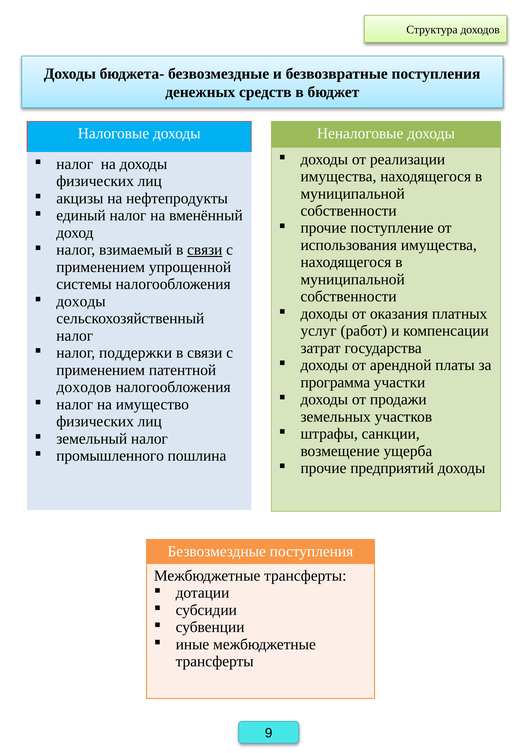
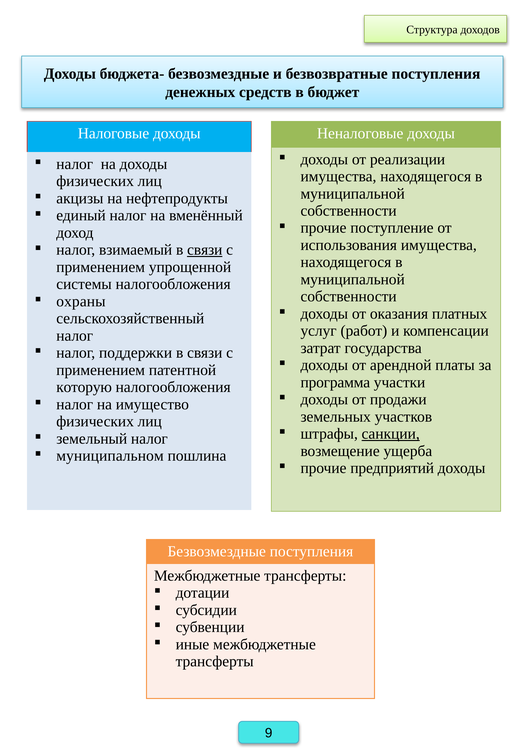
доходы at (81, 301): доходы -> охраны
доходов at (84, 387): доходов -> которую
санкции underline: none -> present
промышленного: промышленного -> муниципальном
